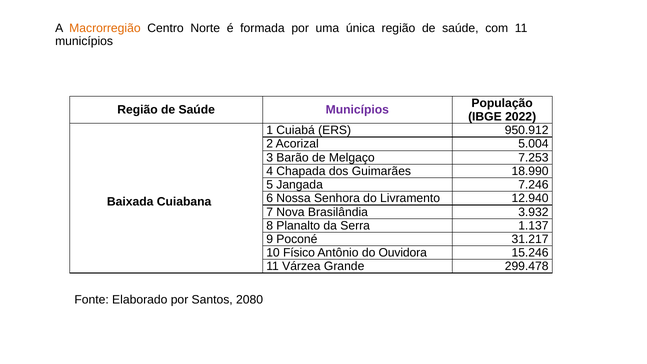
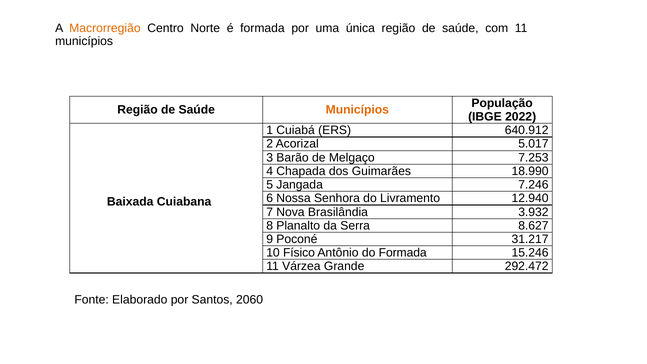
Municípios at (357, 110) colour: purple -> orange
950.912: 950.912 -> 640.912
5.004: 5.004 -> 5.017
1.137: 1.137 -> 8.627
do Ouvidora: Ouvidora -> Formada
299.478: 299.478 -> 292.472
2080: 2080 -> 2060
